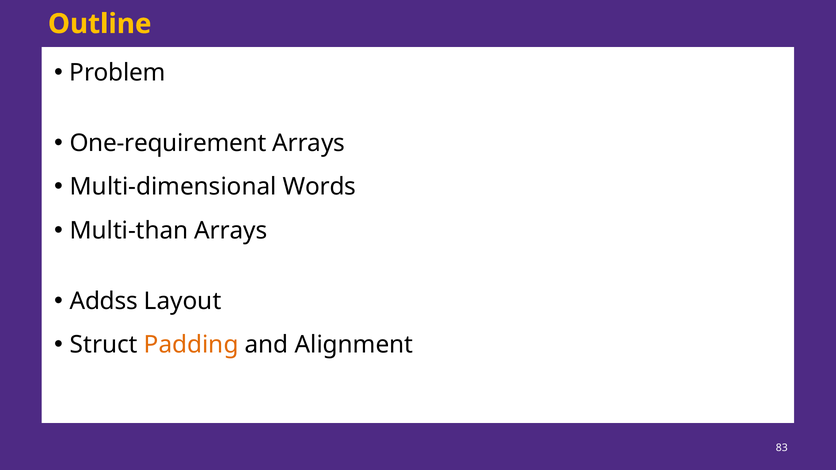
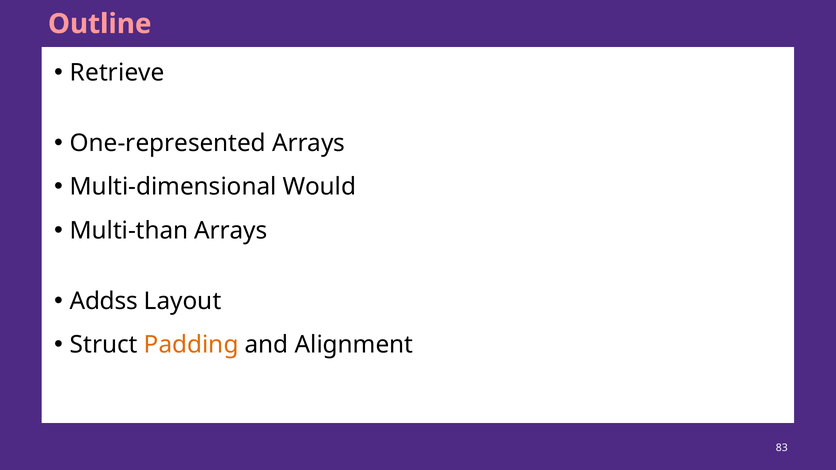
Outline colour: yellow -> pink
Problem: Problem -> Retrieve
One-requirement: One-requirement -> One-represented
Words: Words -> Would
